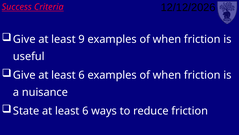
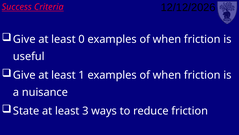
9: 9 -> 0
Give at least 6: 6 -> 1
State at least 6: 6 -> 3
